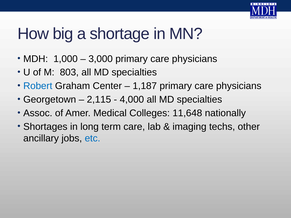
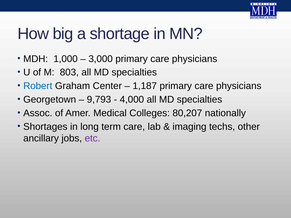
2,115: 2,115 -> 9,793
11,648: 11,648 -> 80,207
etc colour: blue -> purple
